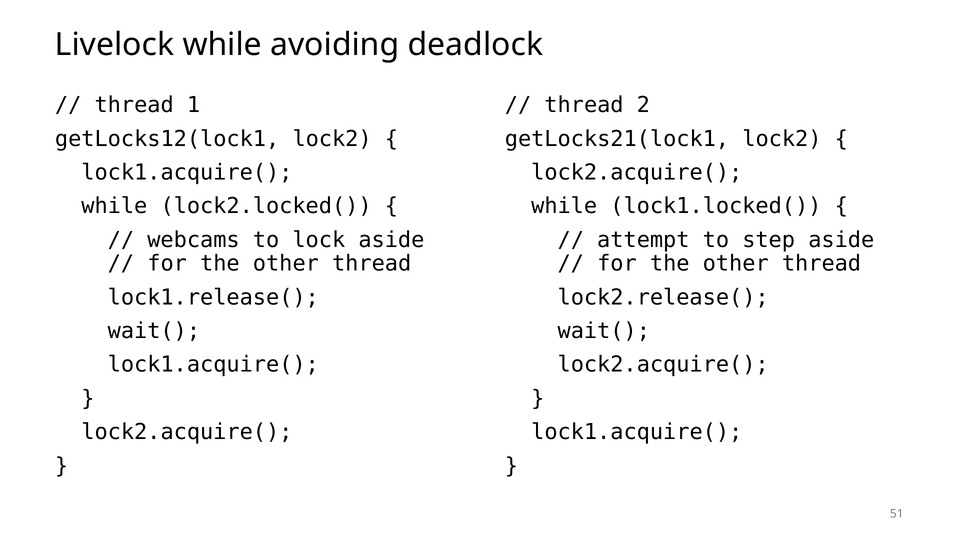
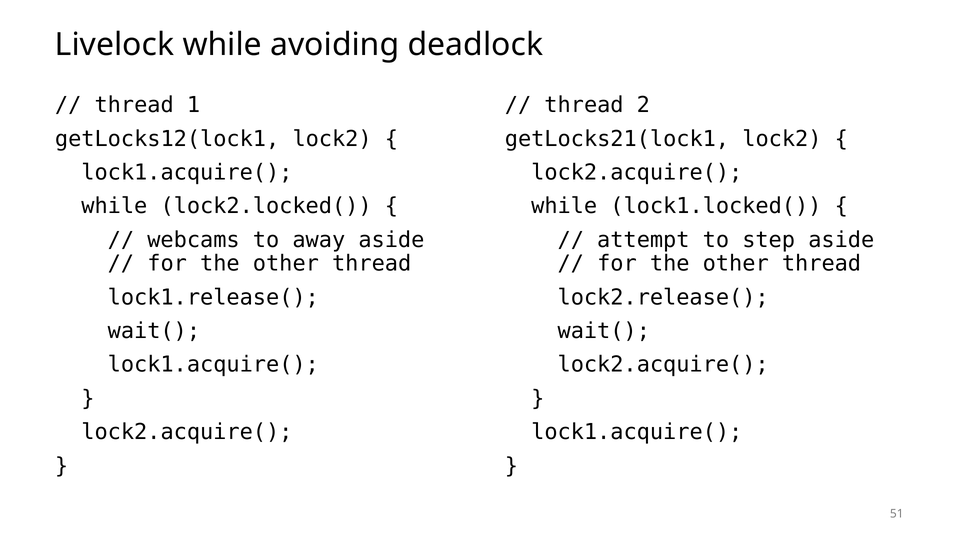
lock: lock -> away
